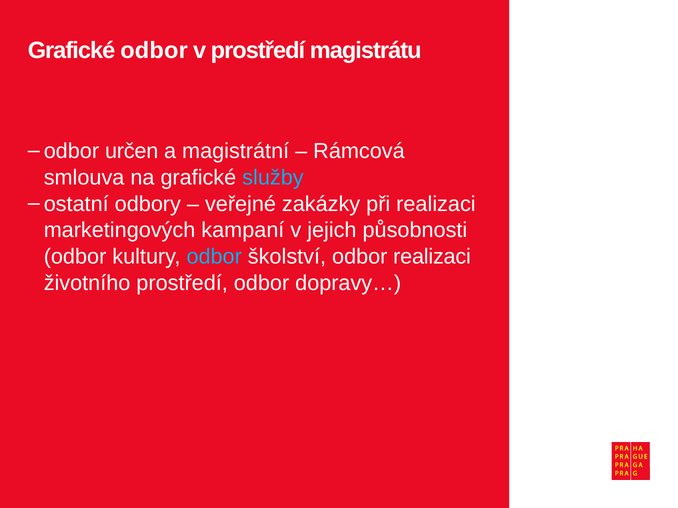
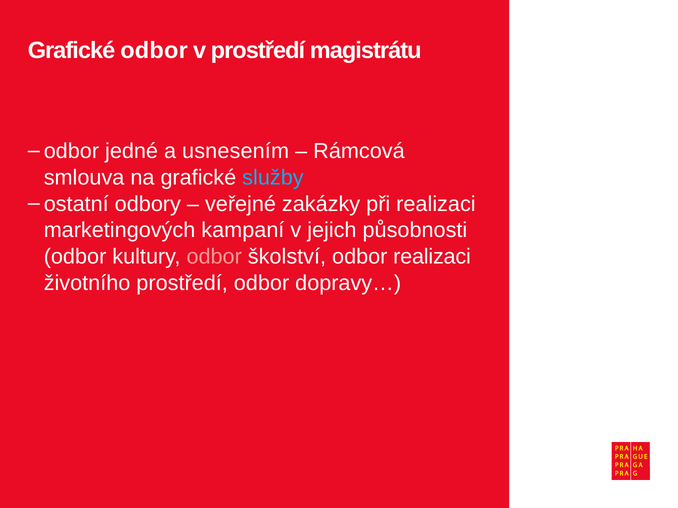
určen: určen -> jedné
magistrátní: magistrátní -> usnesením
odbor at (214, 257) colour: light blue -> pink
